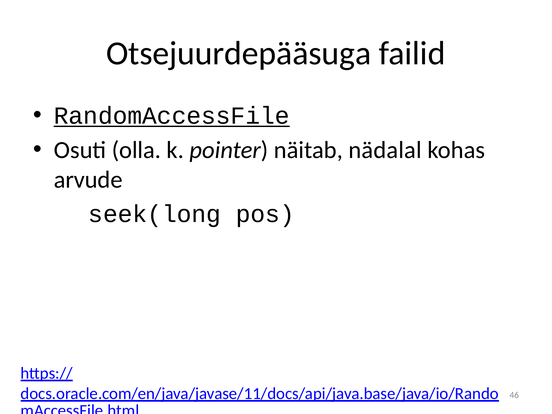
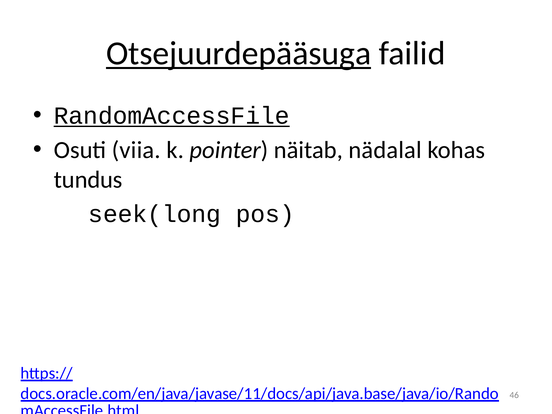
Otsejuurdepääsuga underline: none -> present
olla: olla -> viia
arvude: arvude -> tundus
